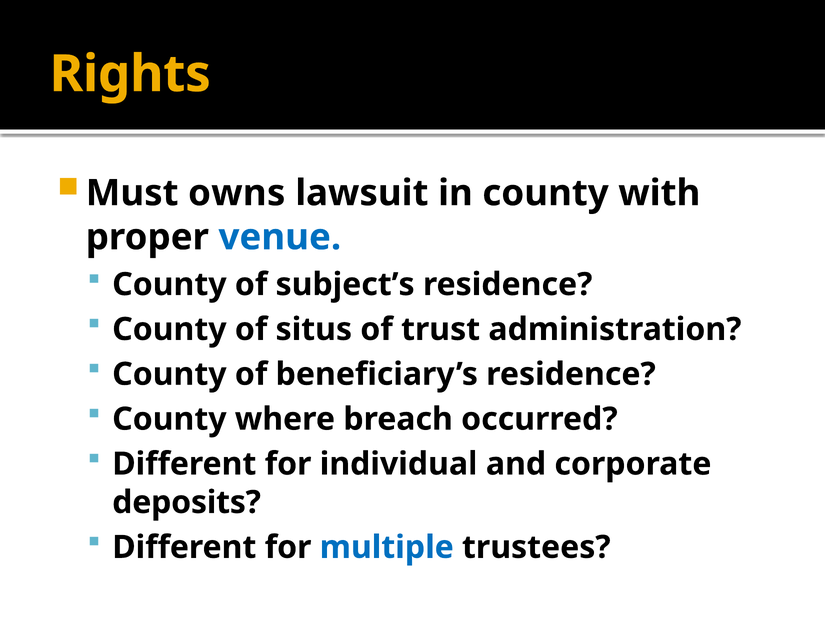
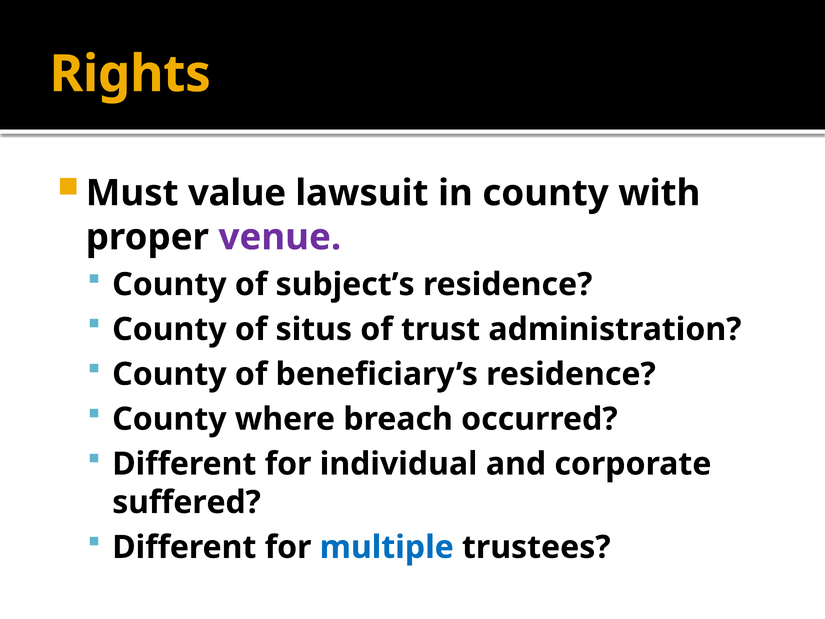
owns: owns -> value
venue colour: blue -> purple
deposits: deposits -> suffered
